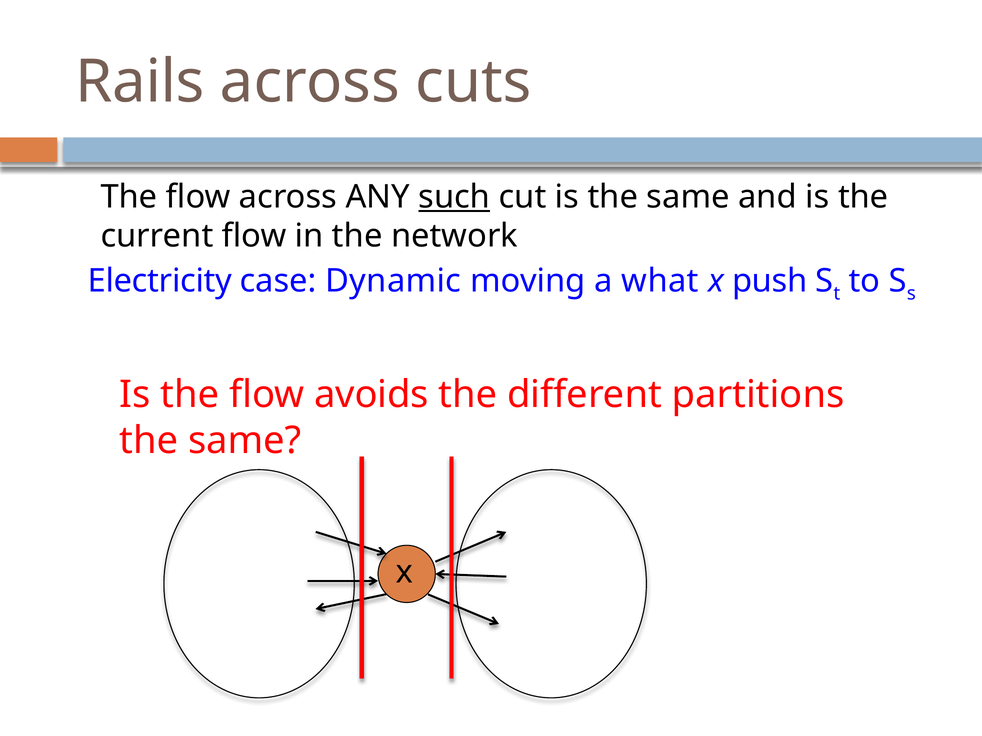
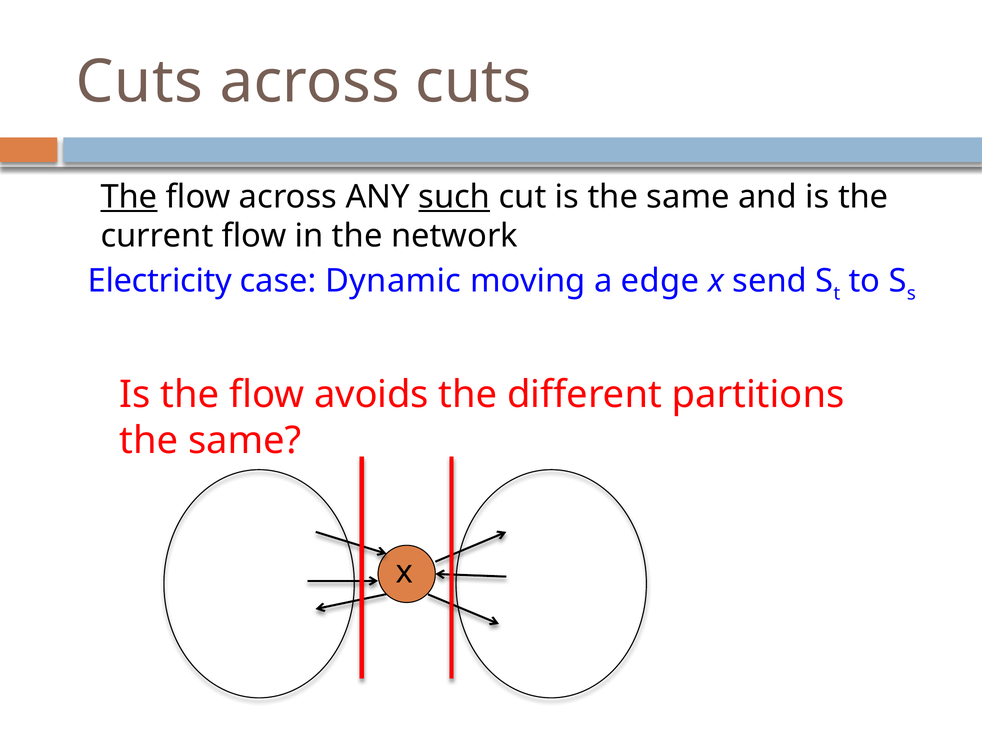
Rails at (140, 82): Rails -> Cuts
The at (129, 197) underline: none -> present
what: what -> edge
push: push -> send
